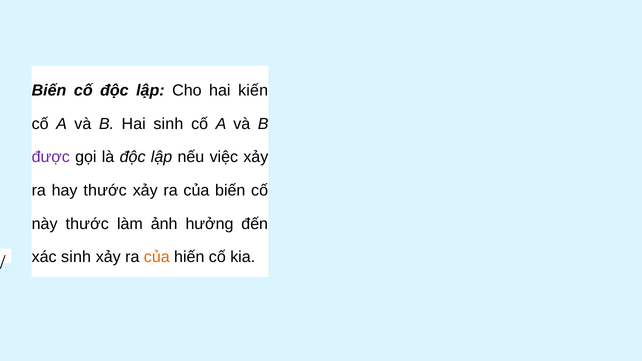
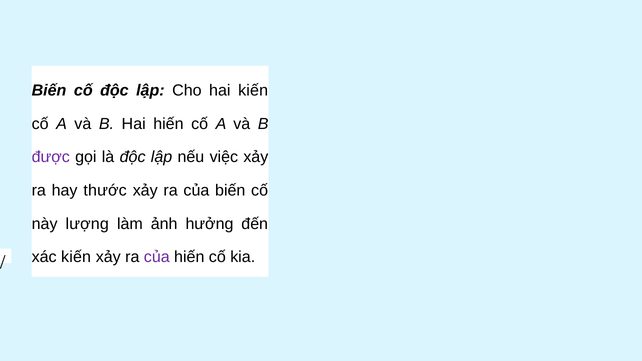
Hai sinh: sinh -> hiến
này thước: thước -> lượng
xác sinh: sinh -> kiến
của at (157, 257) colour: orange -> purple
